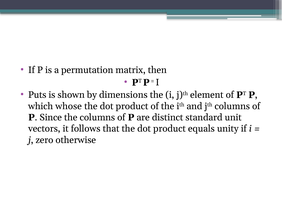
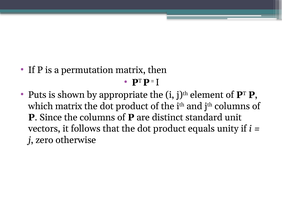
dimensions: dimensions -> appropriate
which whose: whose -> matrix
